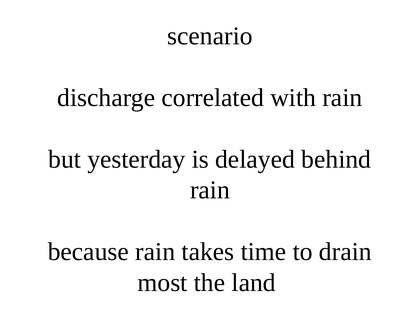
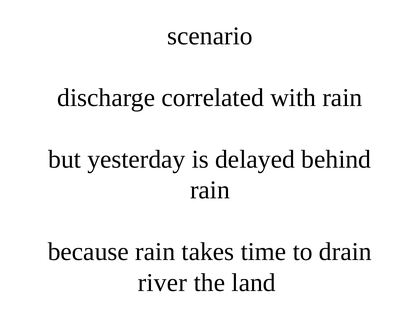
most: most -> river
